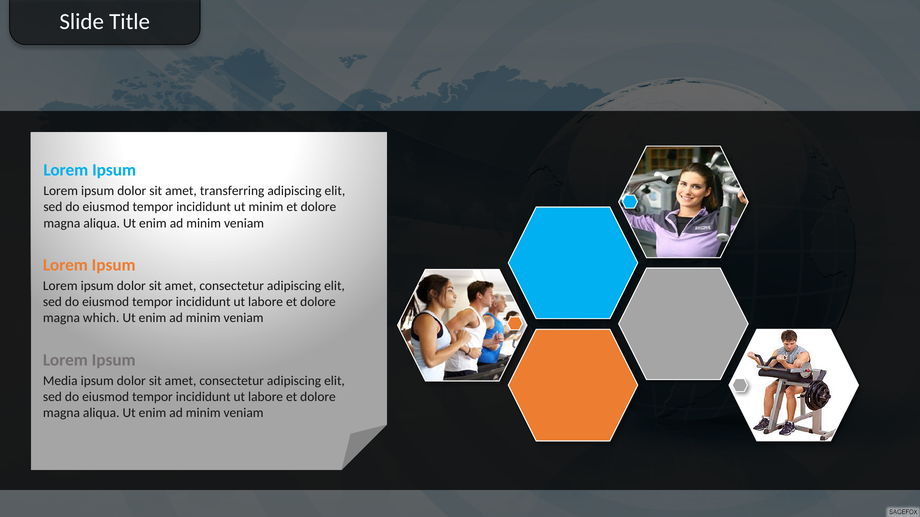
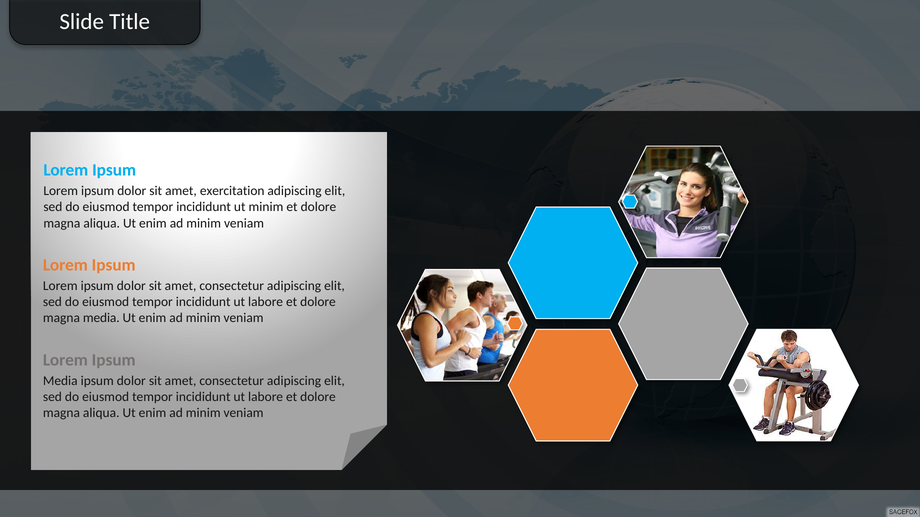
transferring: transferring -> exercitation
magna which: which -> media
